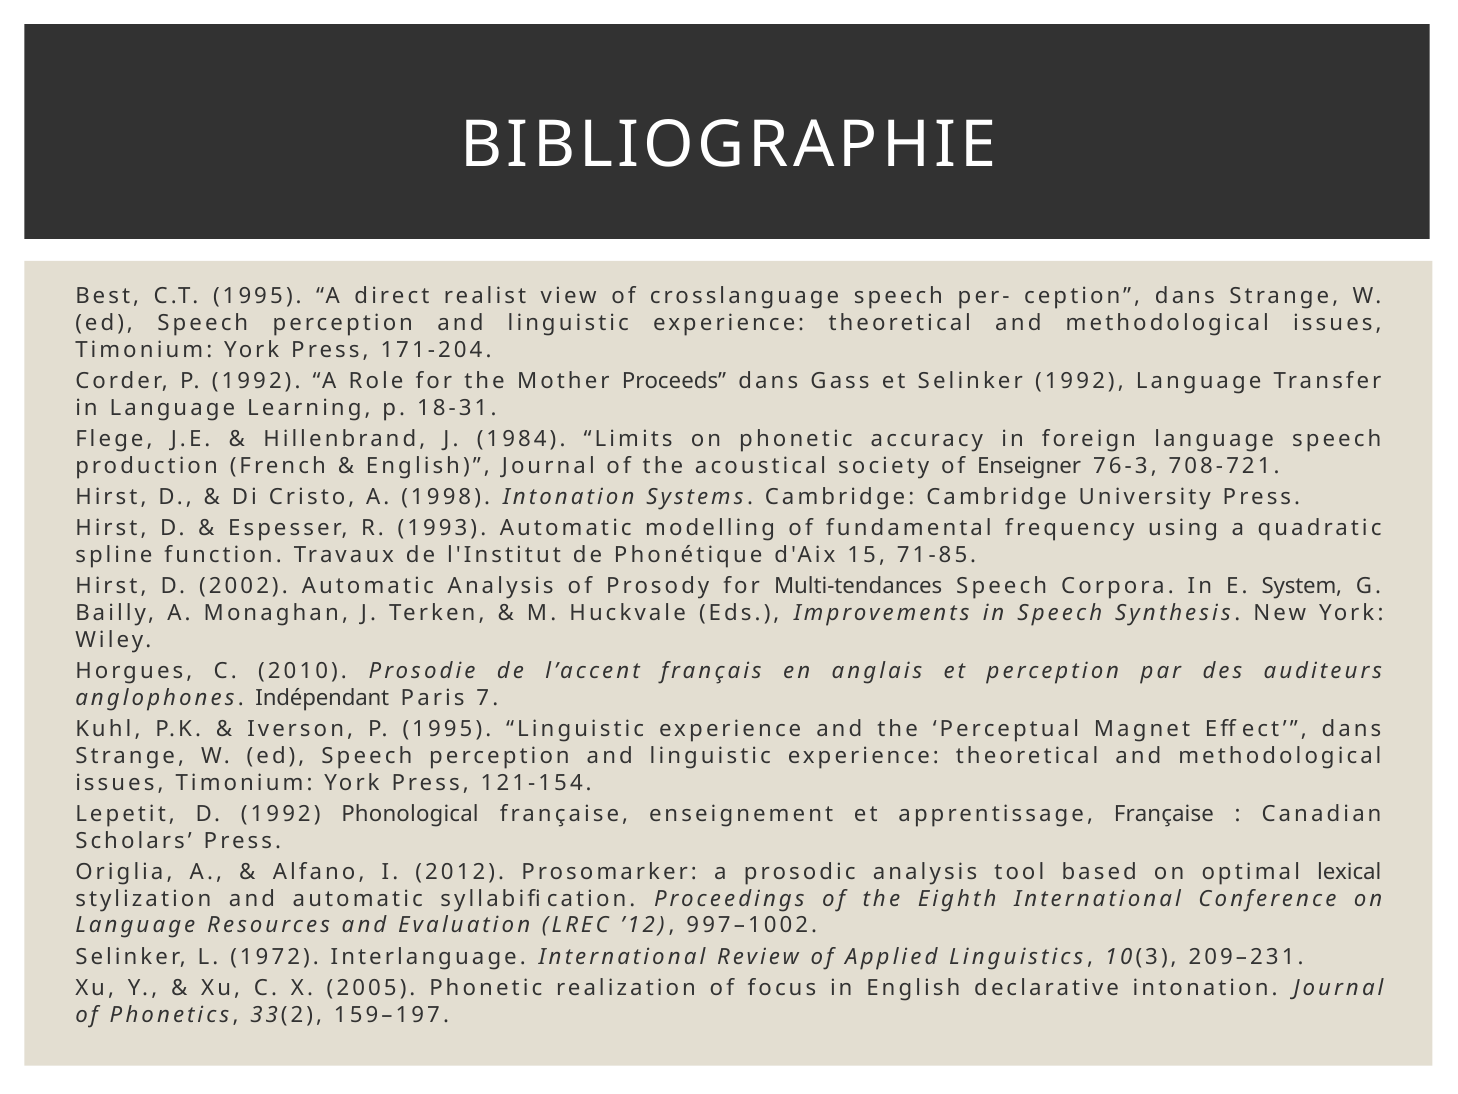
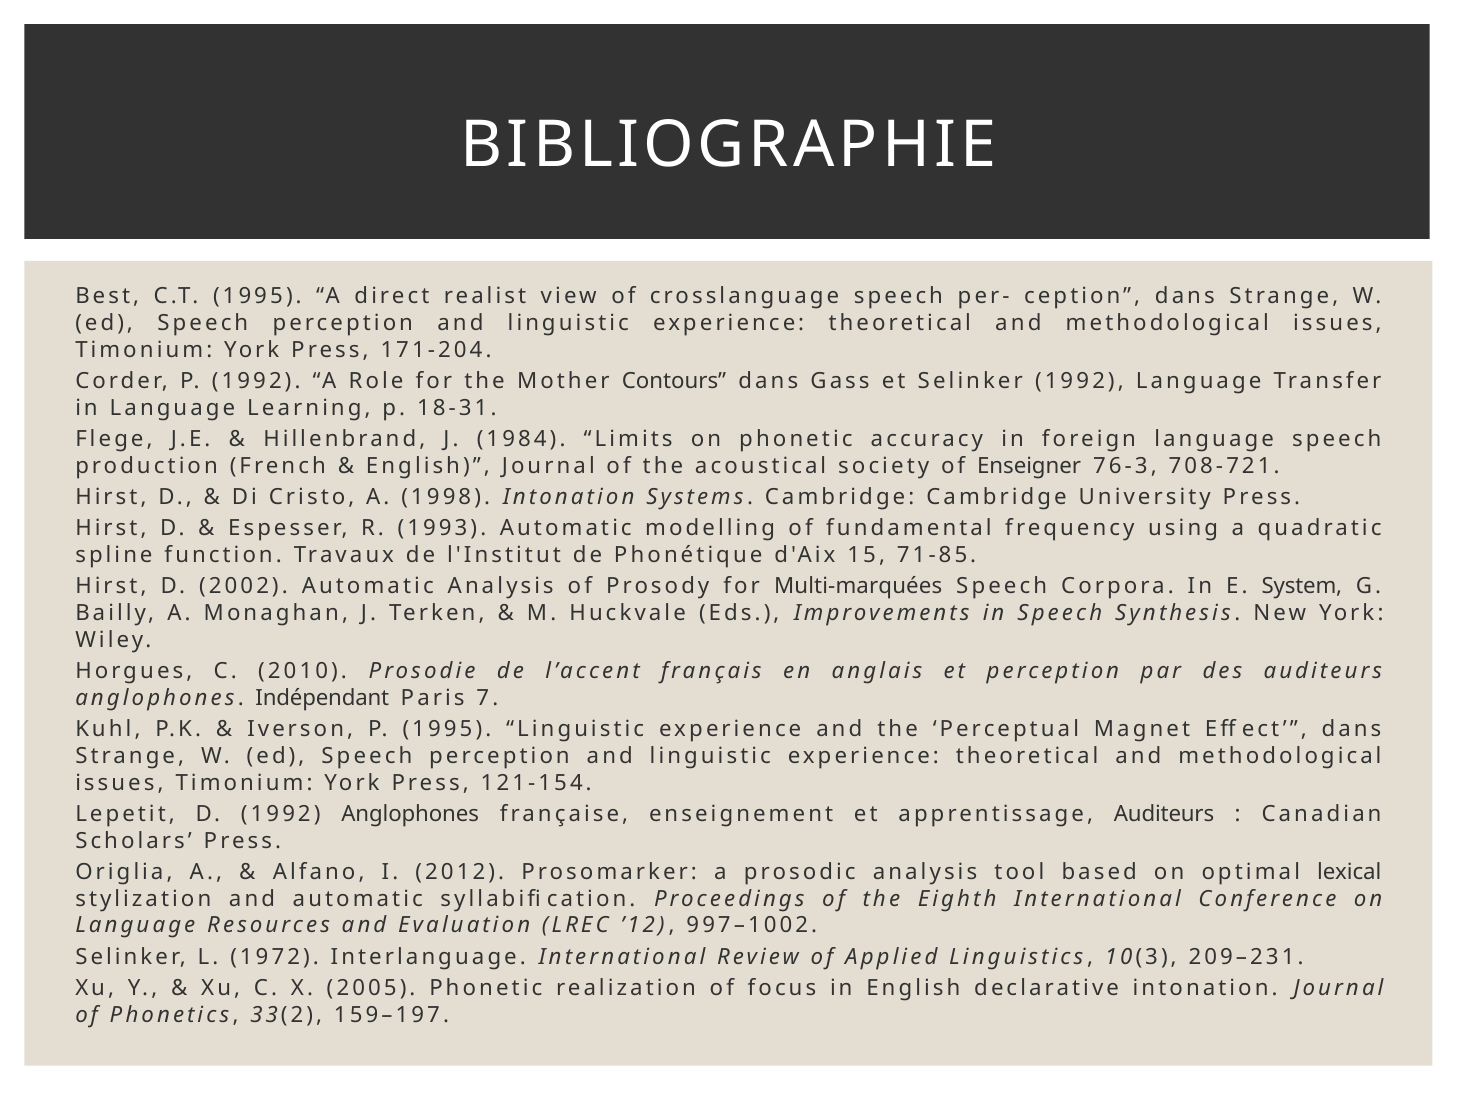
Proceeds: Proceeds -> Contours
Multi-tendances: Multi-tendances -> Multi-marquées
1992 Phonological: Phonological -> Anglophones
apprentissage Française: Française -> Auditeurs
